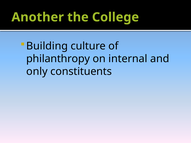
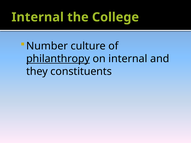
Another at (38, 17): Another -> Internal
Building: Building -> Number
philanthropy underline: none -> present
only: only -> they
